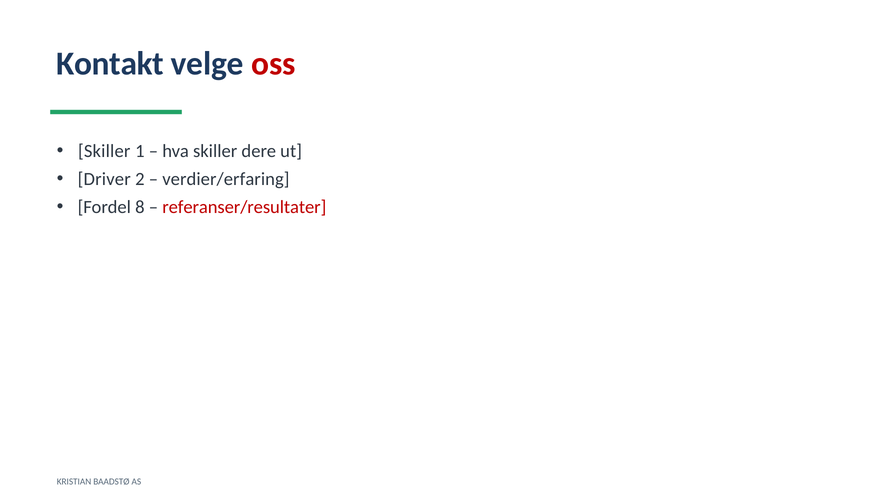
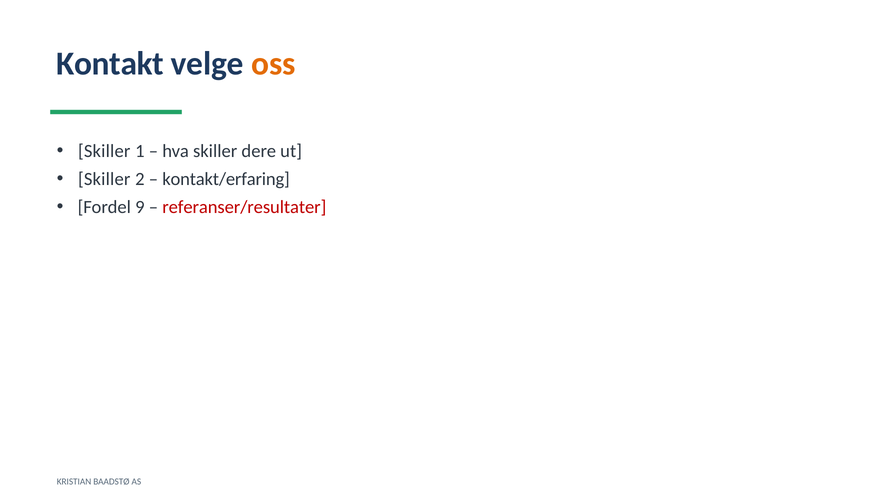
oss colour: red -> orange
Driver at (104, 179): Driver -> Skiller
verdier/erfaring: verdier/erfaring -> kontakt/erfaring
8: 8 -> 9
